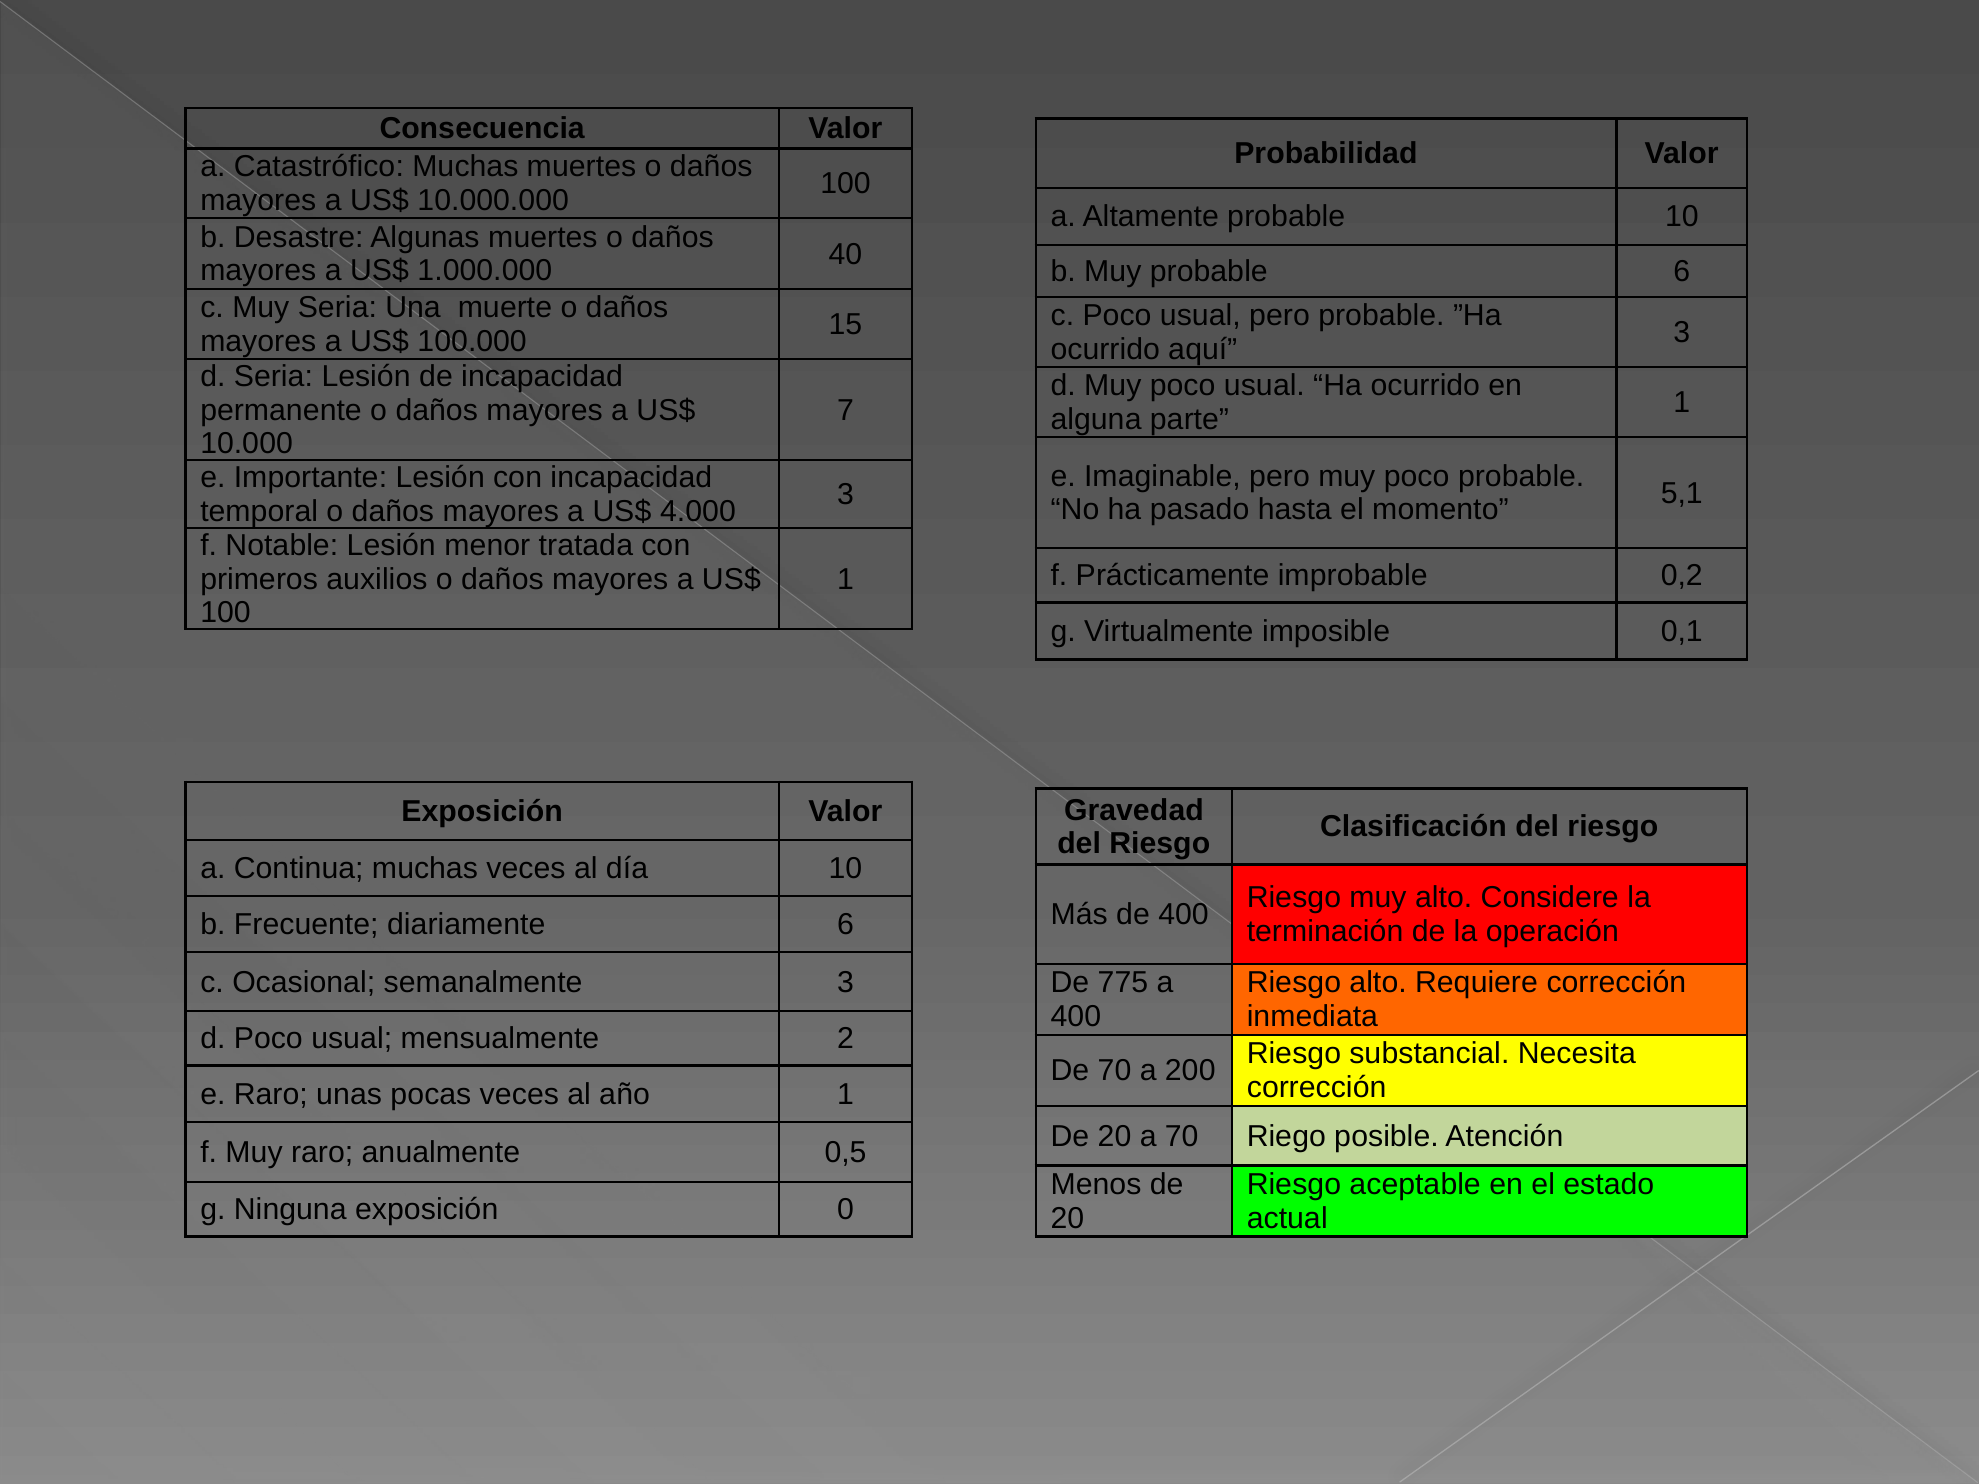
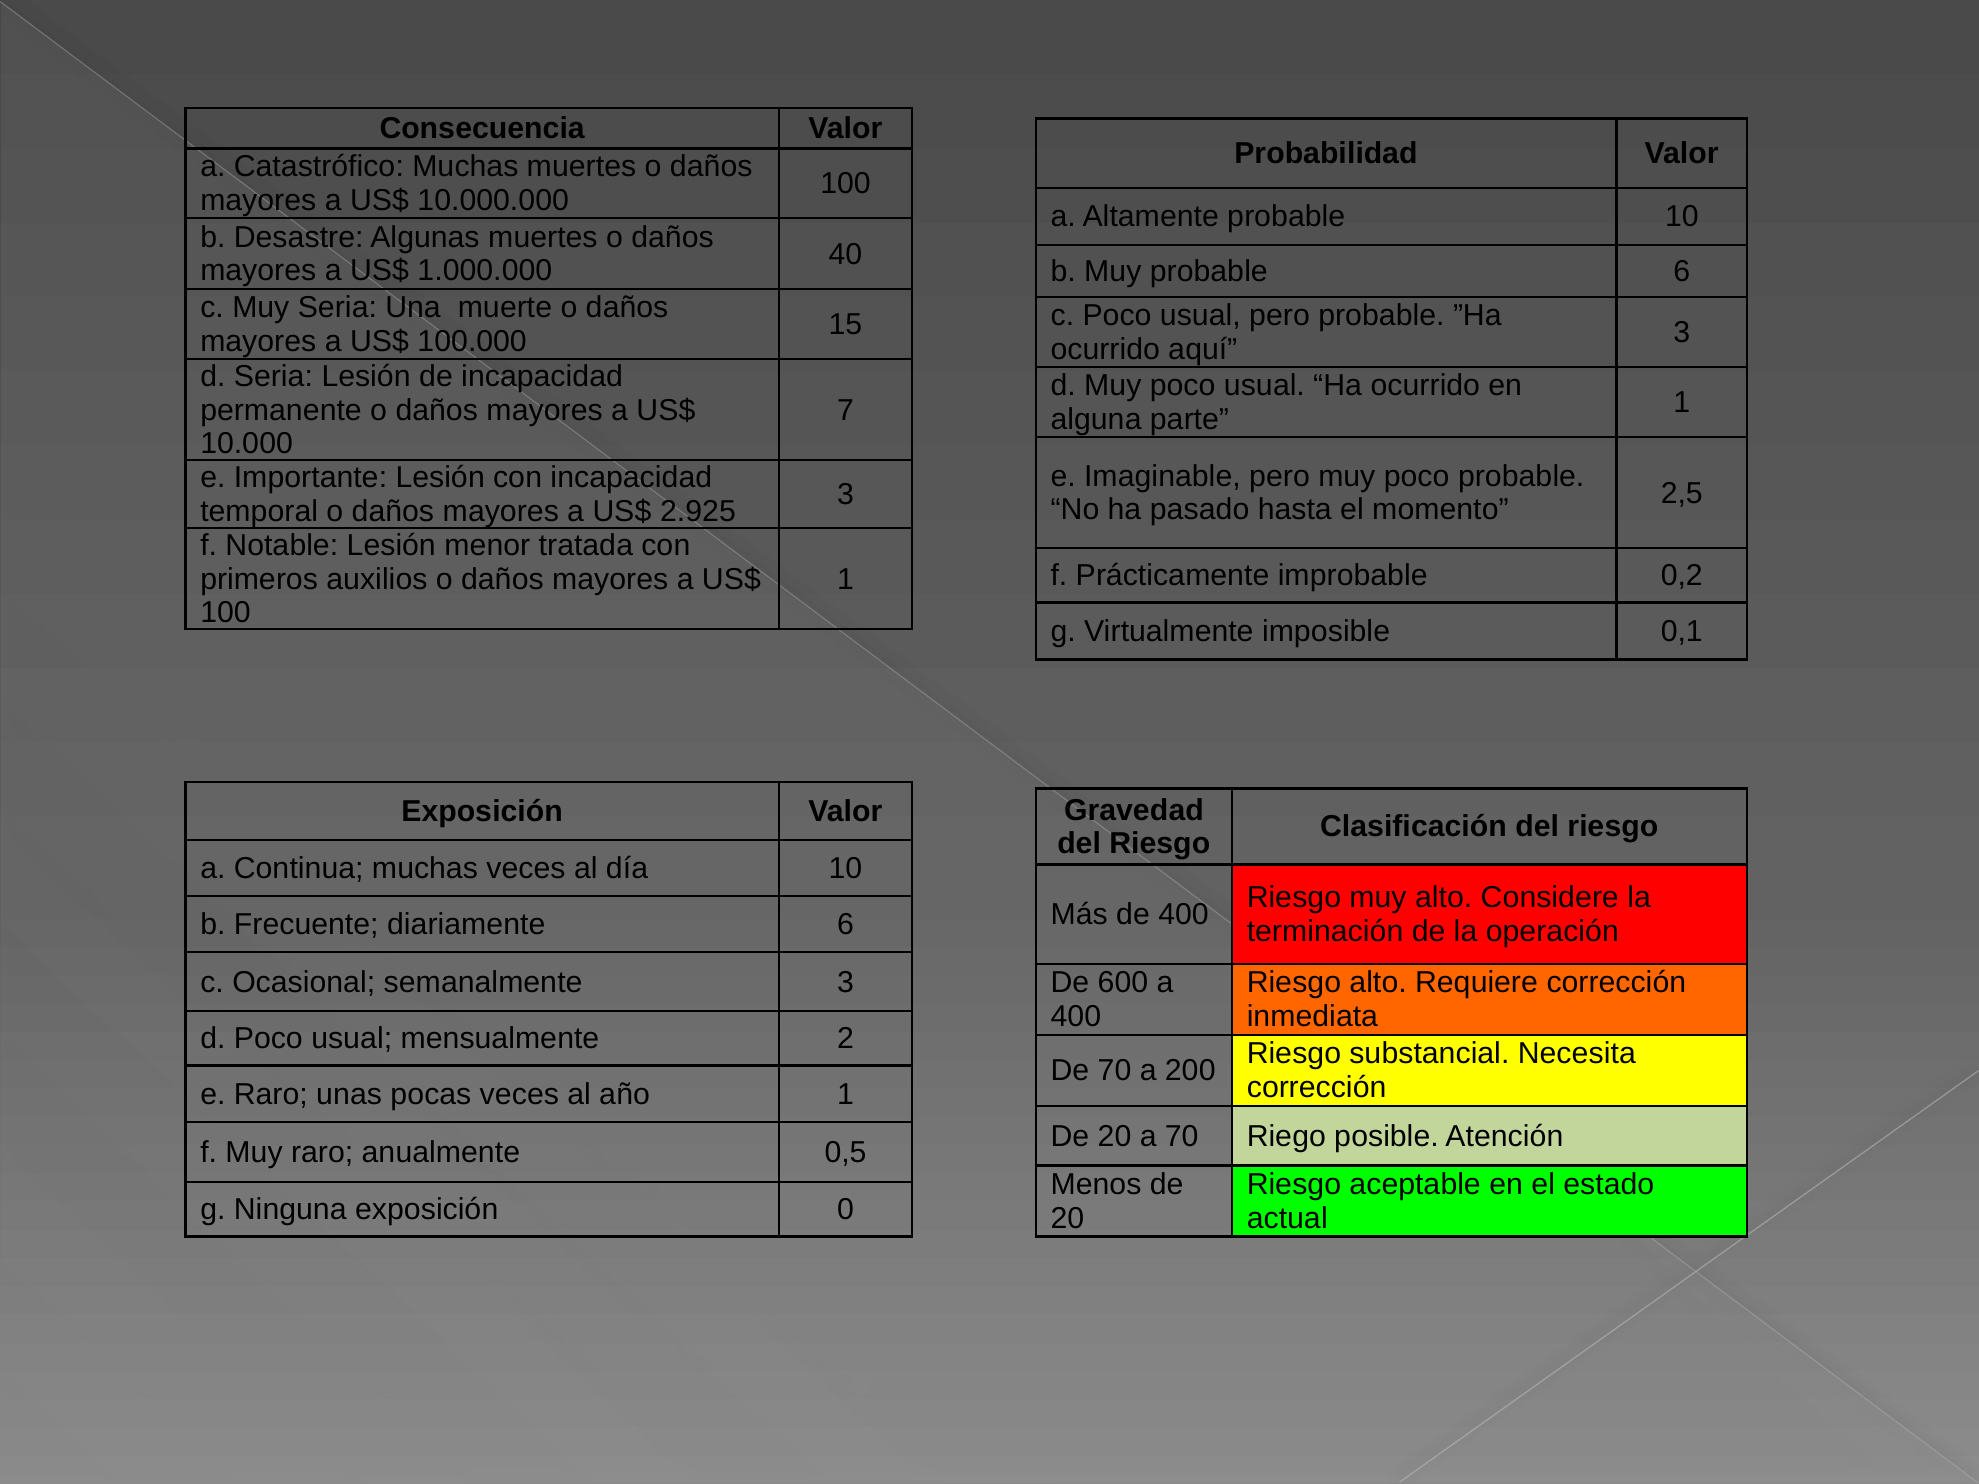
5,1: 5,1 -> 2,5
4.000: 4.000 -> 2.925
775: 775 -> 600
